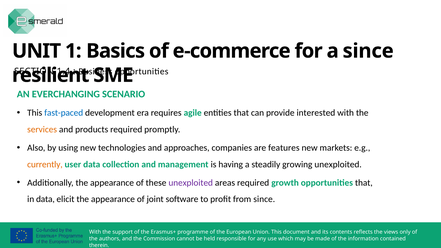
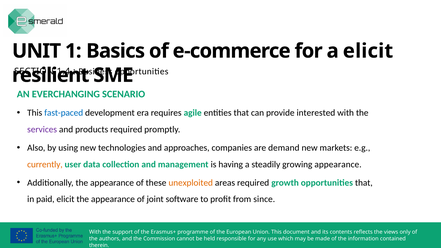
a since: since -> elicit
services colour: orange -> purple
features: features -> demand
growing unexploited: unexploited -> appearance
unexploited at (191, 183) colour: purple -> orange
in data: data -> paid
